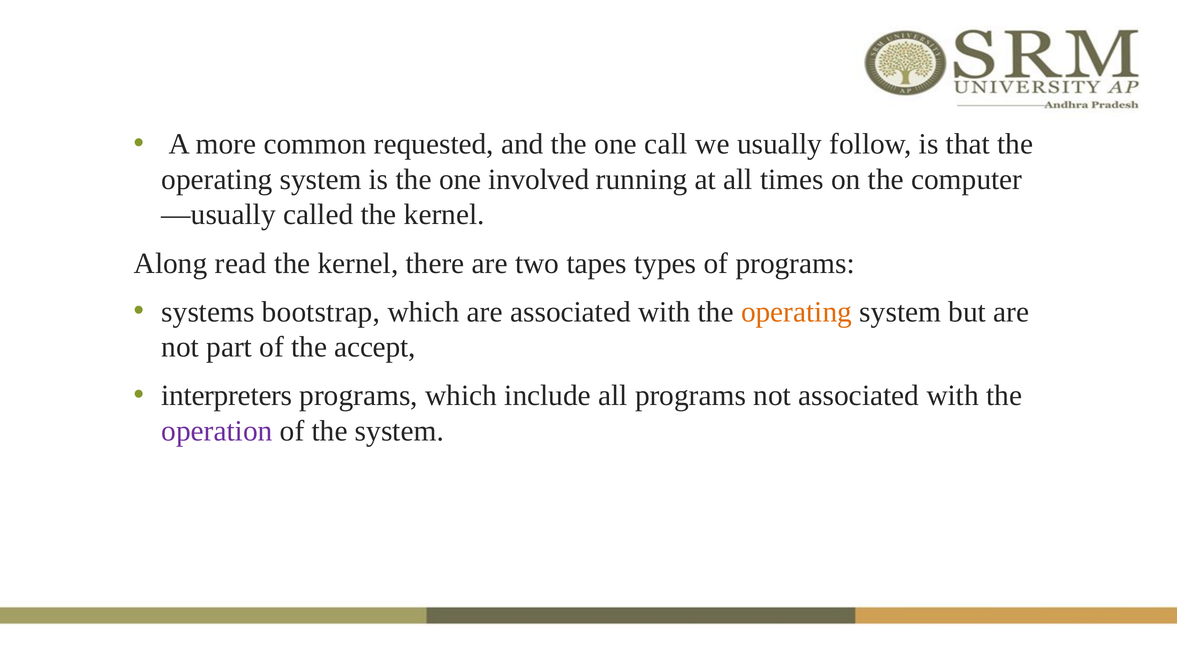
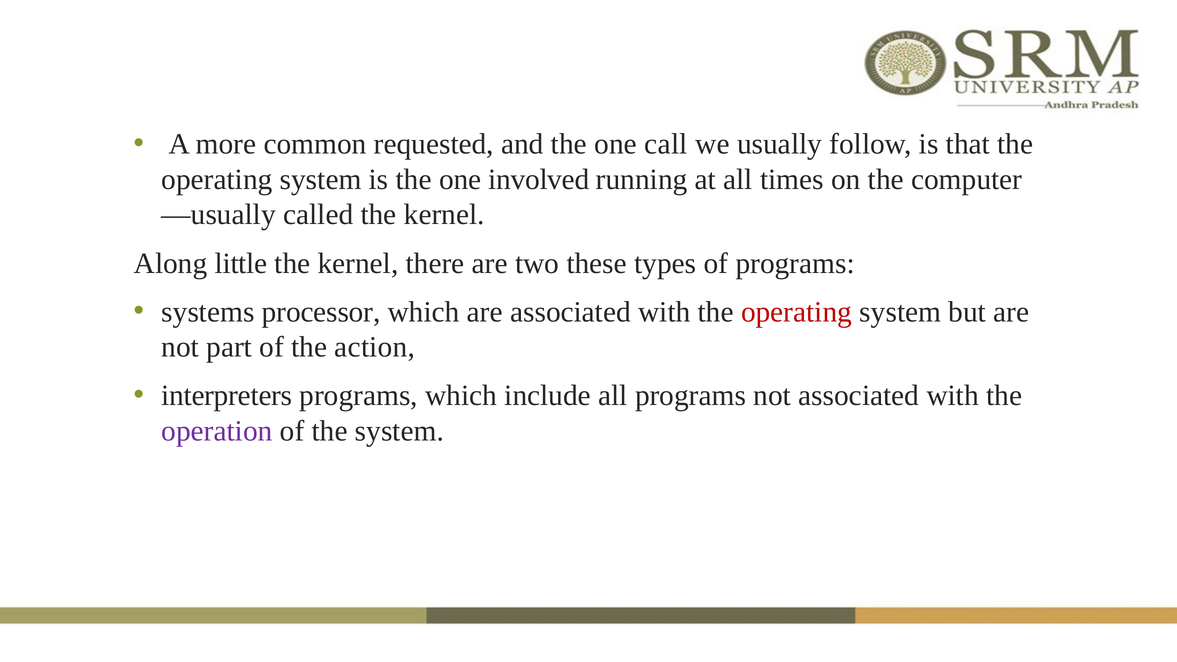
read: read -> little
tapes: tapes -> these
bootstrap: bootstrap -> processor
operating at (797, 312) colour: orange -> red
accept: accept -> action
